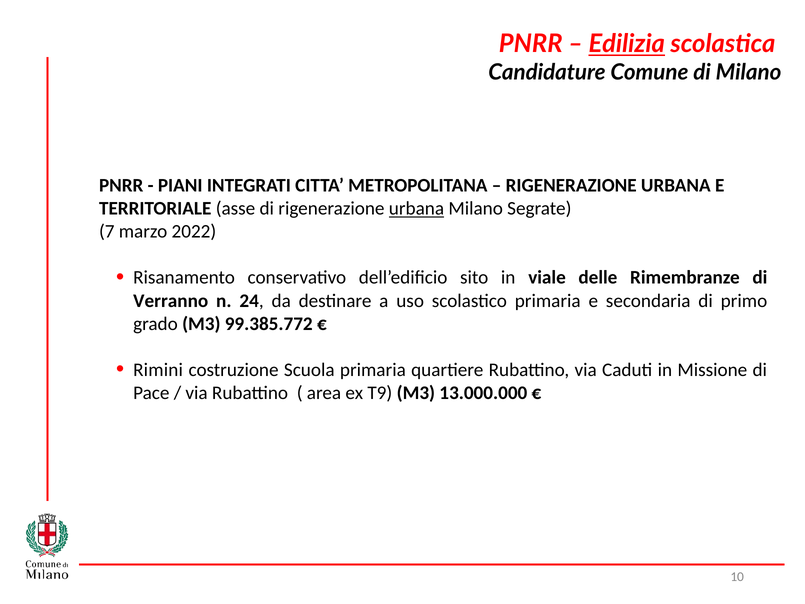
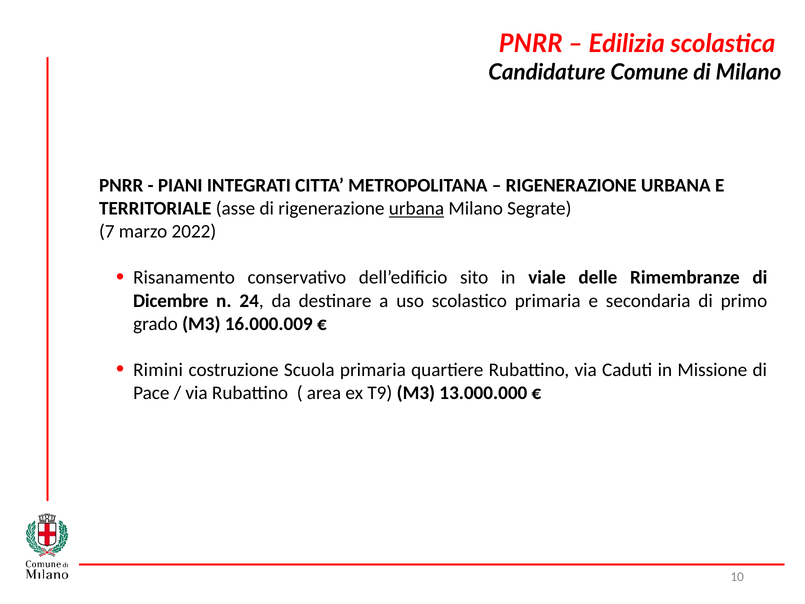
Edilizia underline: present -> none
Verranno: Verranno -> Dicembre
99.385.772: 99.385.772 -> 16.000.009
